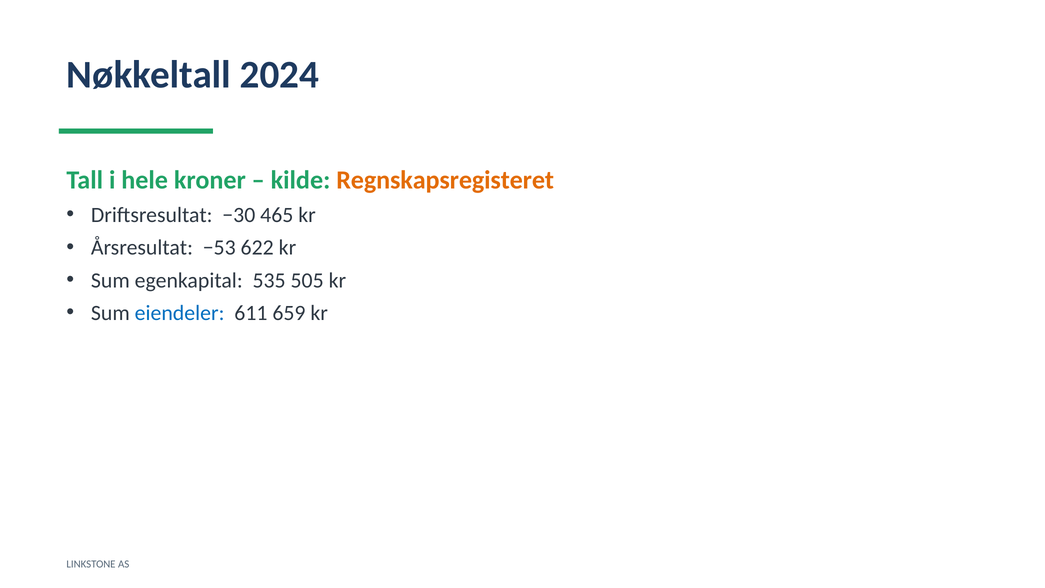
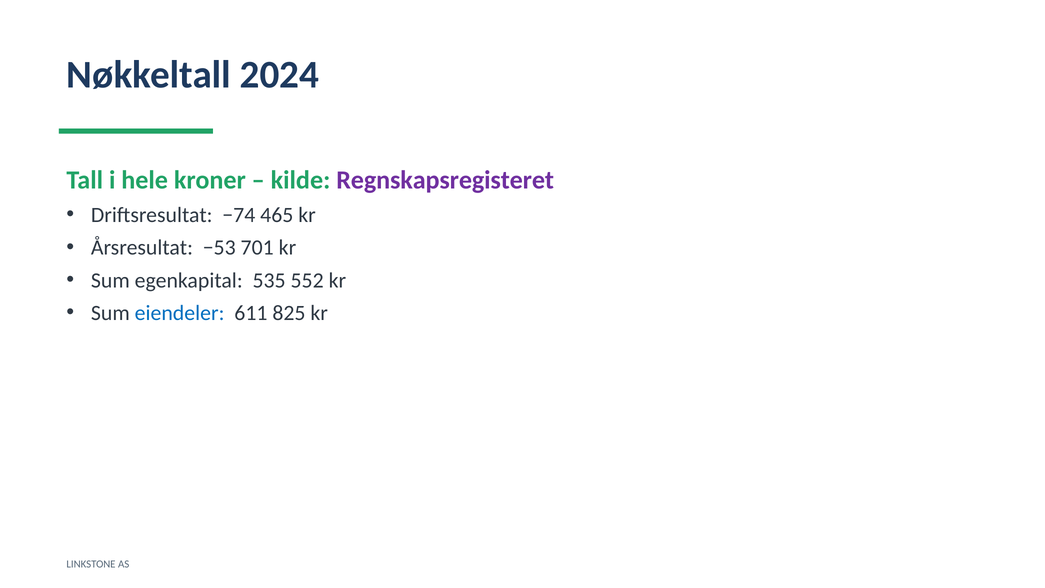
Regnskapsregisteret colour: orange -> purple
−30: −30 -> −74
622: 622 -> 701
505: 505 -> 552
659: 659 -> 825
